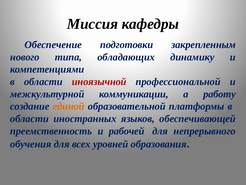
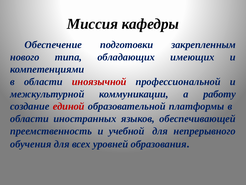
динамику: динамику -> имеющих
единой colour: orange -> red
рабочей: рабочей -> учебной
